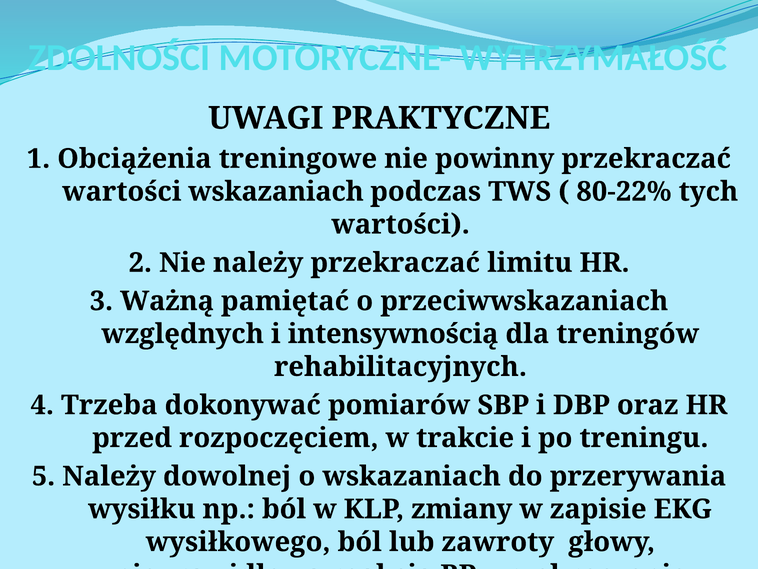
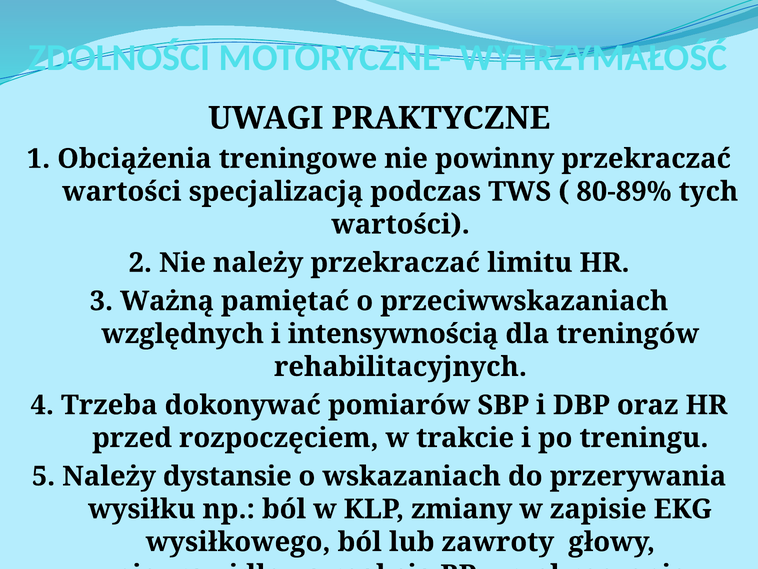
wartości wskazaniach: wskazaniach -> specjalizacją
80-22%: 80-22% -> 80-89%
dowolnej: dowolnej -> dystansie
